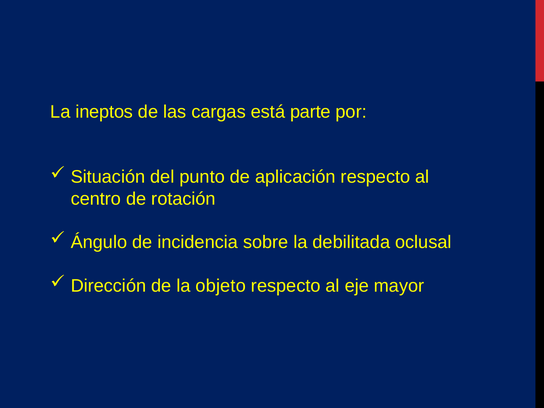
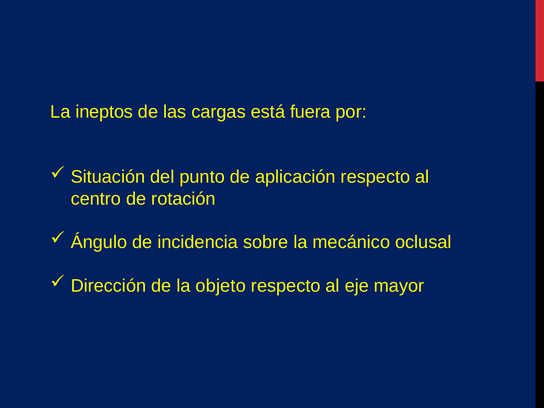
parte: parte -> fuera
debilitada: debilitada -> mecánico
